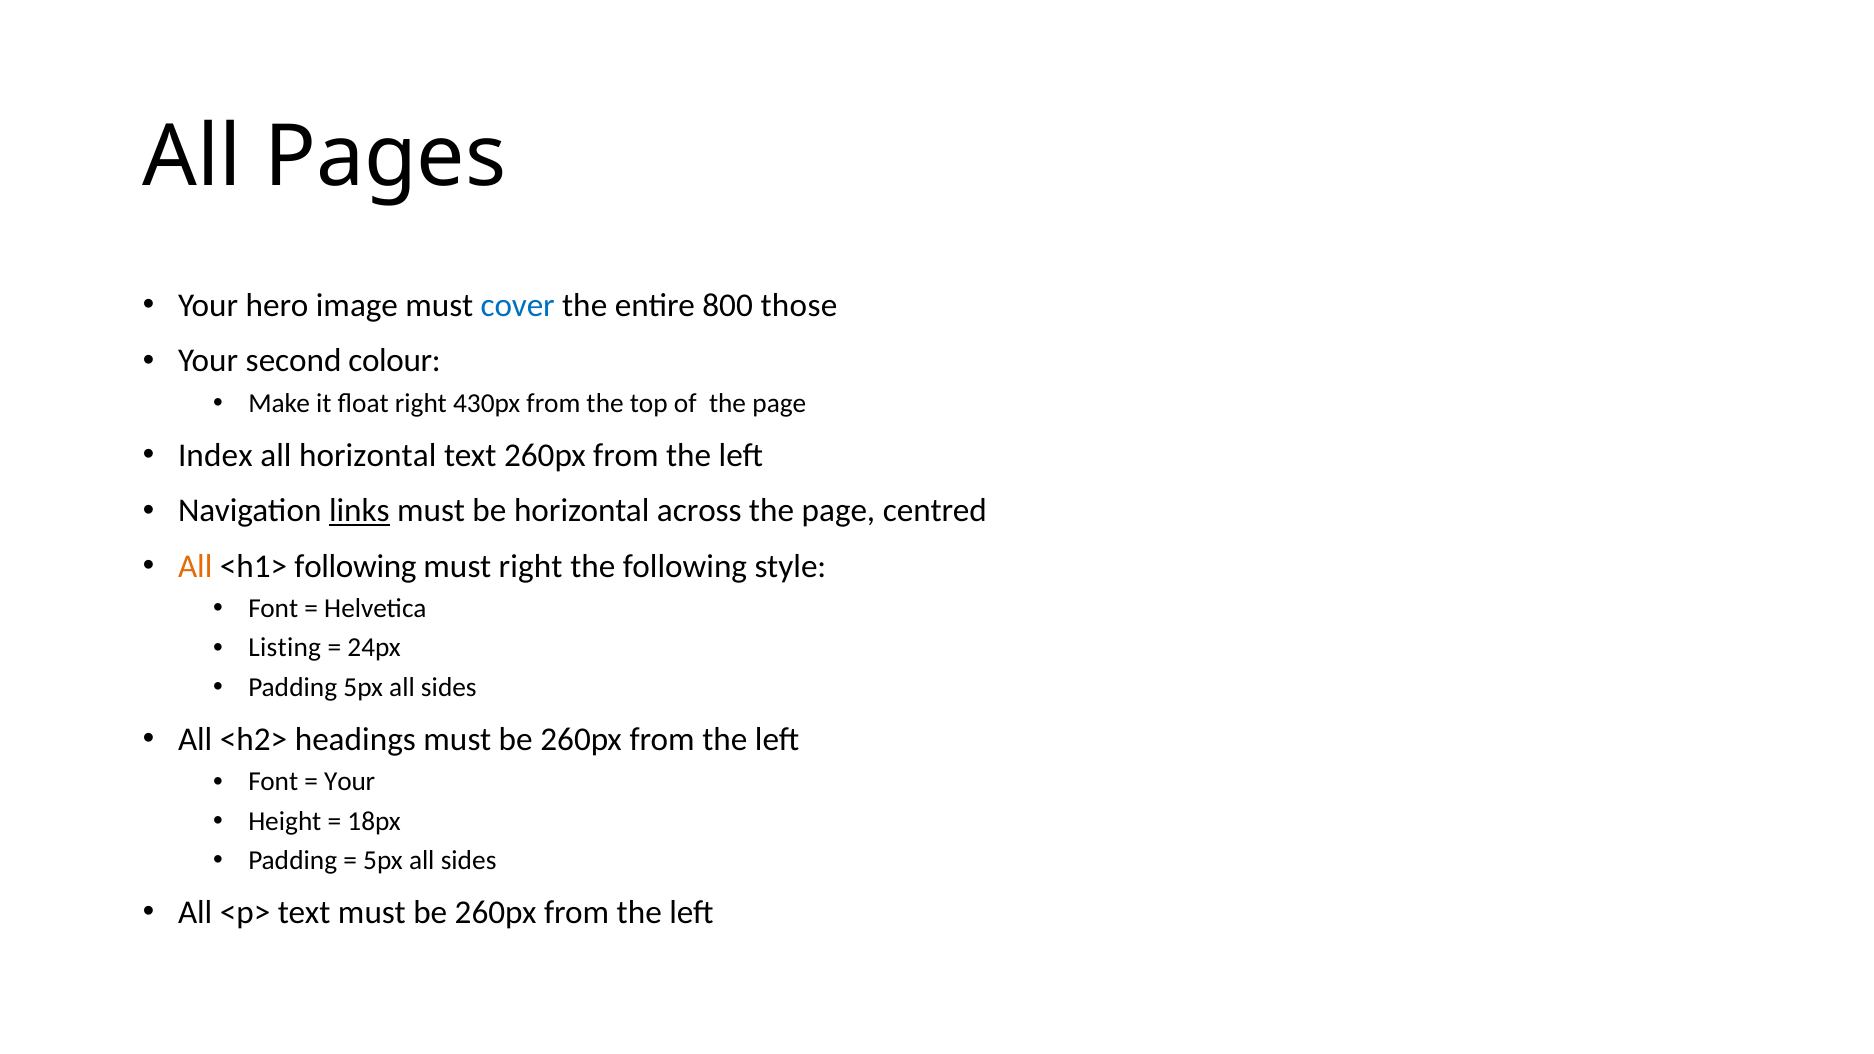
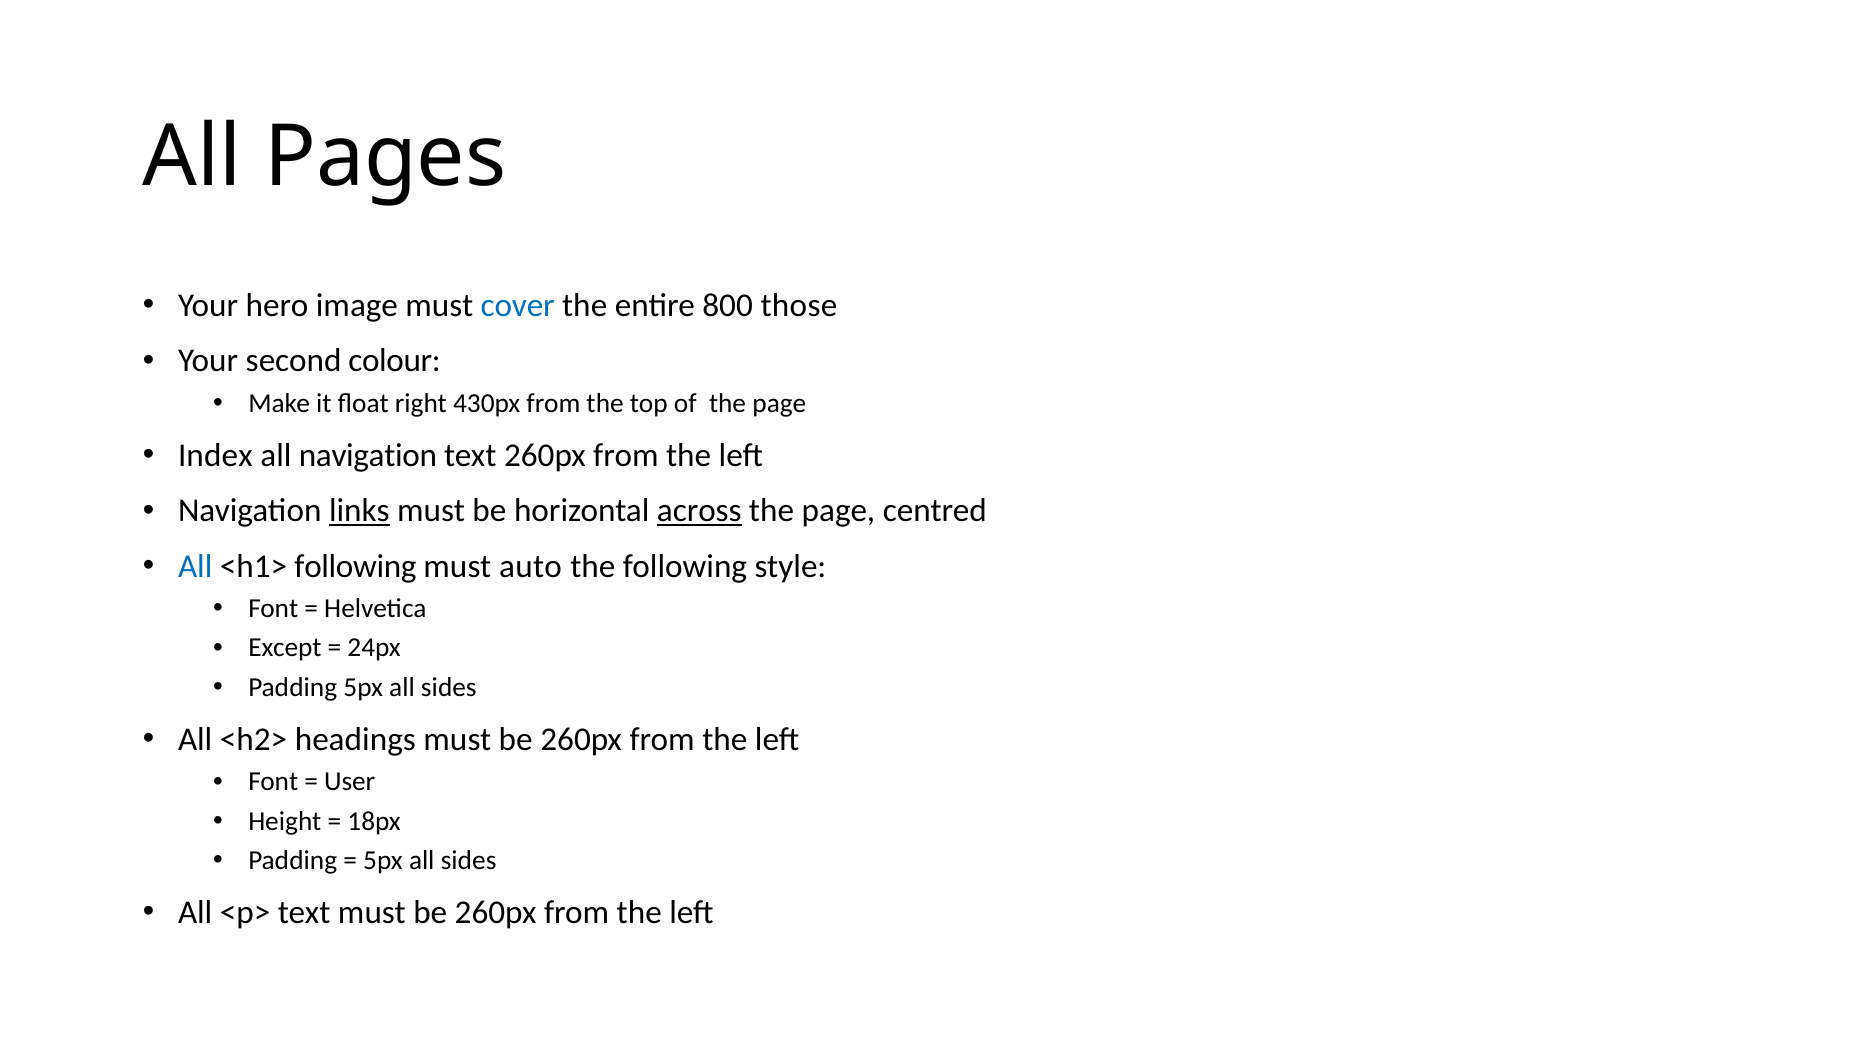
all horizontal: horizontal -> navigation
across underline: none -> present
All at (195, 566) colour: orange -> blue
must right: right -> auto
Listing: Listing -> Except
Your at (350, 782): Your -> User
